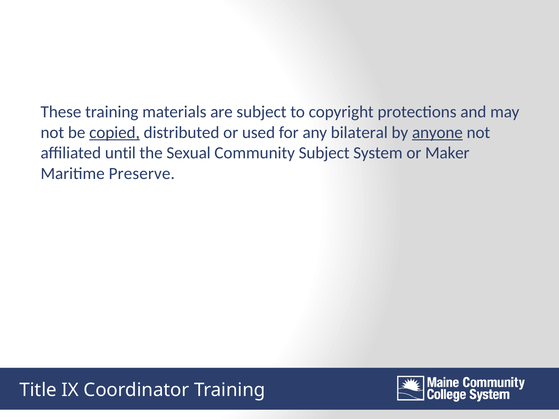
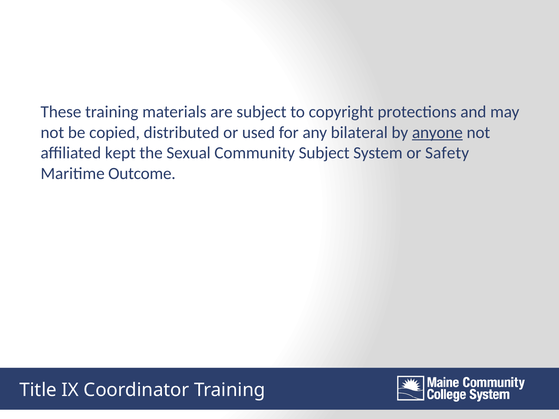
copied underline: present -> none
until: until -> kept
Maker: Maker -> Safety
Preserve: Preserve -> Outcome
